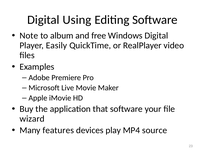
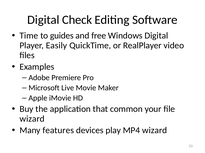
Using: Using -> Check
Note: Note -> Time
album: album -> guides
that software: software -> common
MP4 source: source -> wizard
